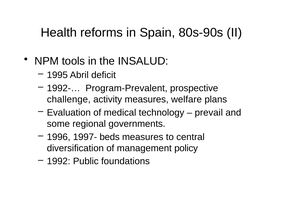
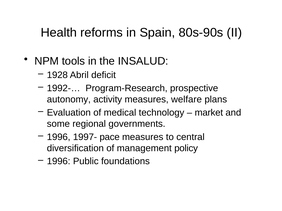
1995: 1995 -> 1928
Program-Prevalent: Program-Prevalent -> Program-Research
challenge: challenge -> autonomy
prevail: prevail -> market
beds: beds -> pace
1992 at (59, 162): 1992 -> 1996
